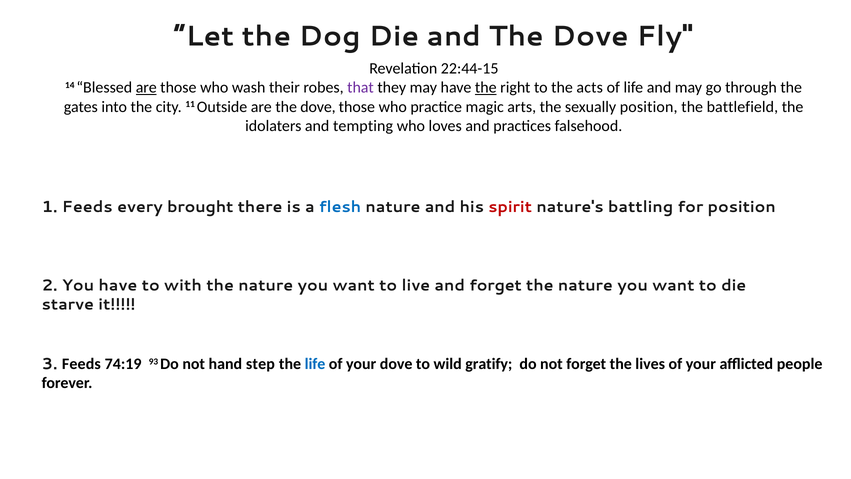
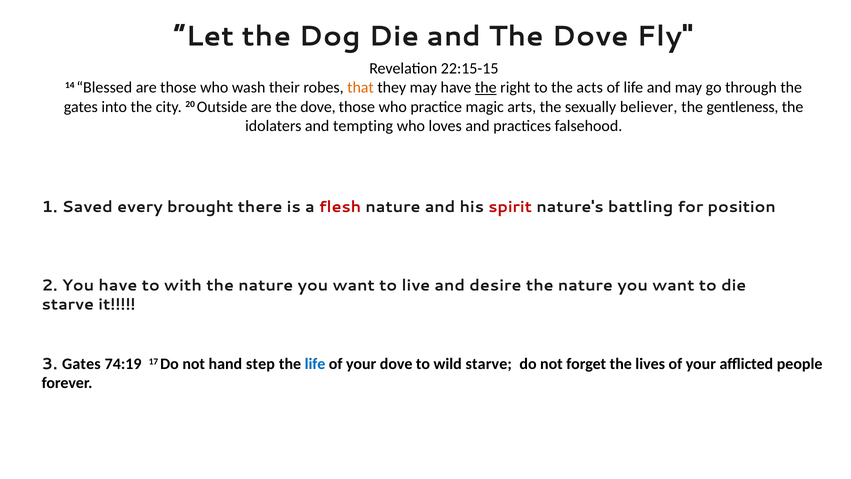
22:44-15: 22:44-15 -> 22:15-15
are at (146, 88) underline: present -> none
that colour: purple -> orange
11: 11 -> 20
sexually position: position -> believer
battlefield: battlefield -> gentleness
1 Feeds: Feeds -> Saved
flesh colour: blue -> red
and forget: forget -> desire
3 Feeds: Feeds -> Gates
93: 93 -> 17
wild gratify: gratify -> starve
